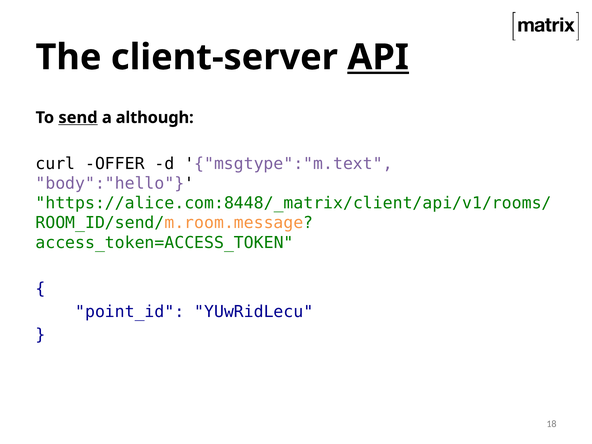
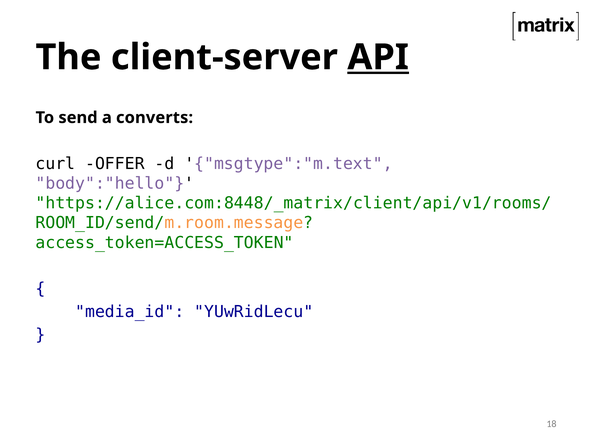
send underline: present -> none
although: although -> converts
point_id: point_id -> media_id
